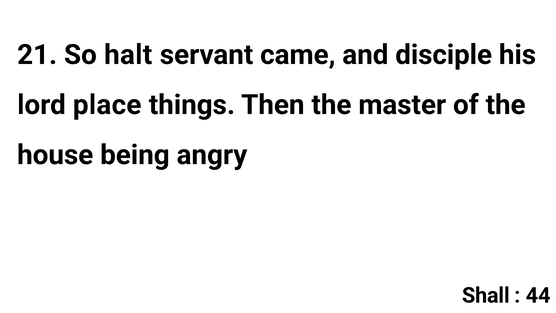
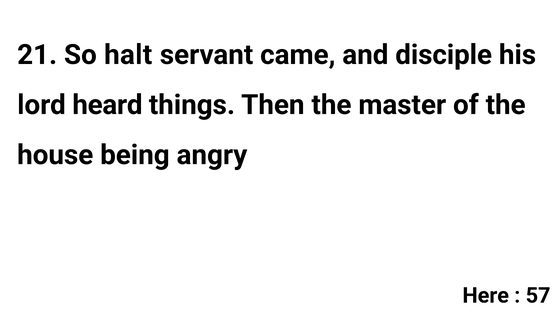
place: place -> heard
Shall: Shall -> Here
44: 44 -> 57
